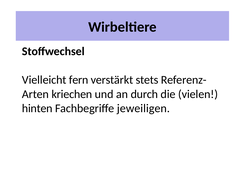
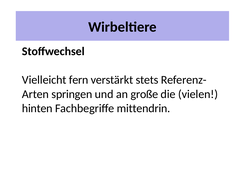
kriechen: kriechen -> springen
durch: durch -> große
jeweiligen: jeweiligen -> mittendrin
